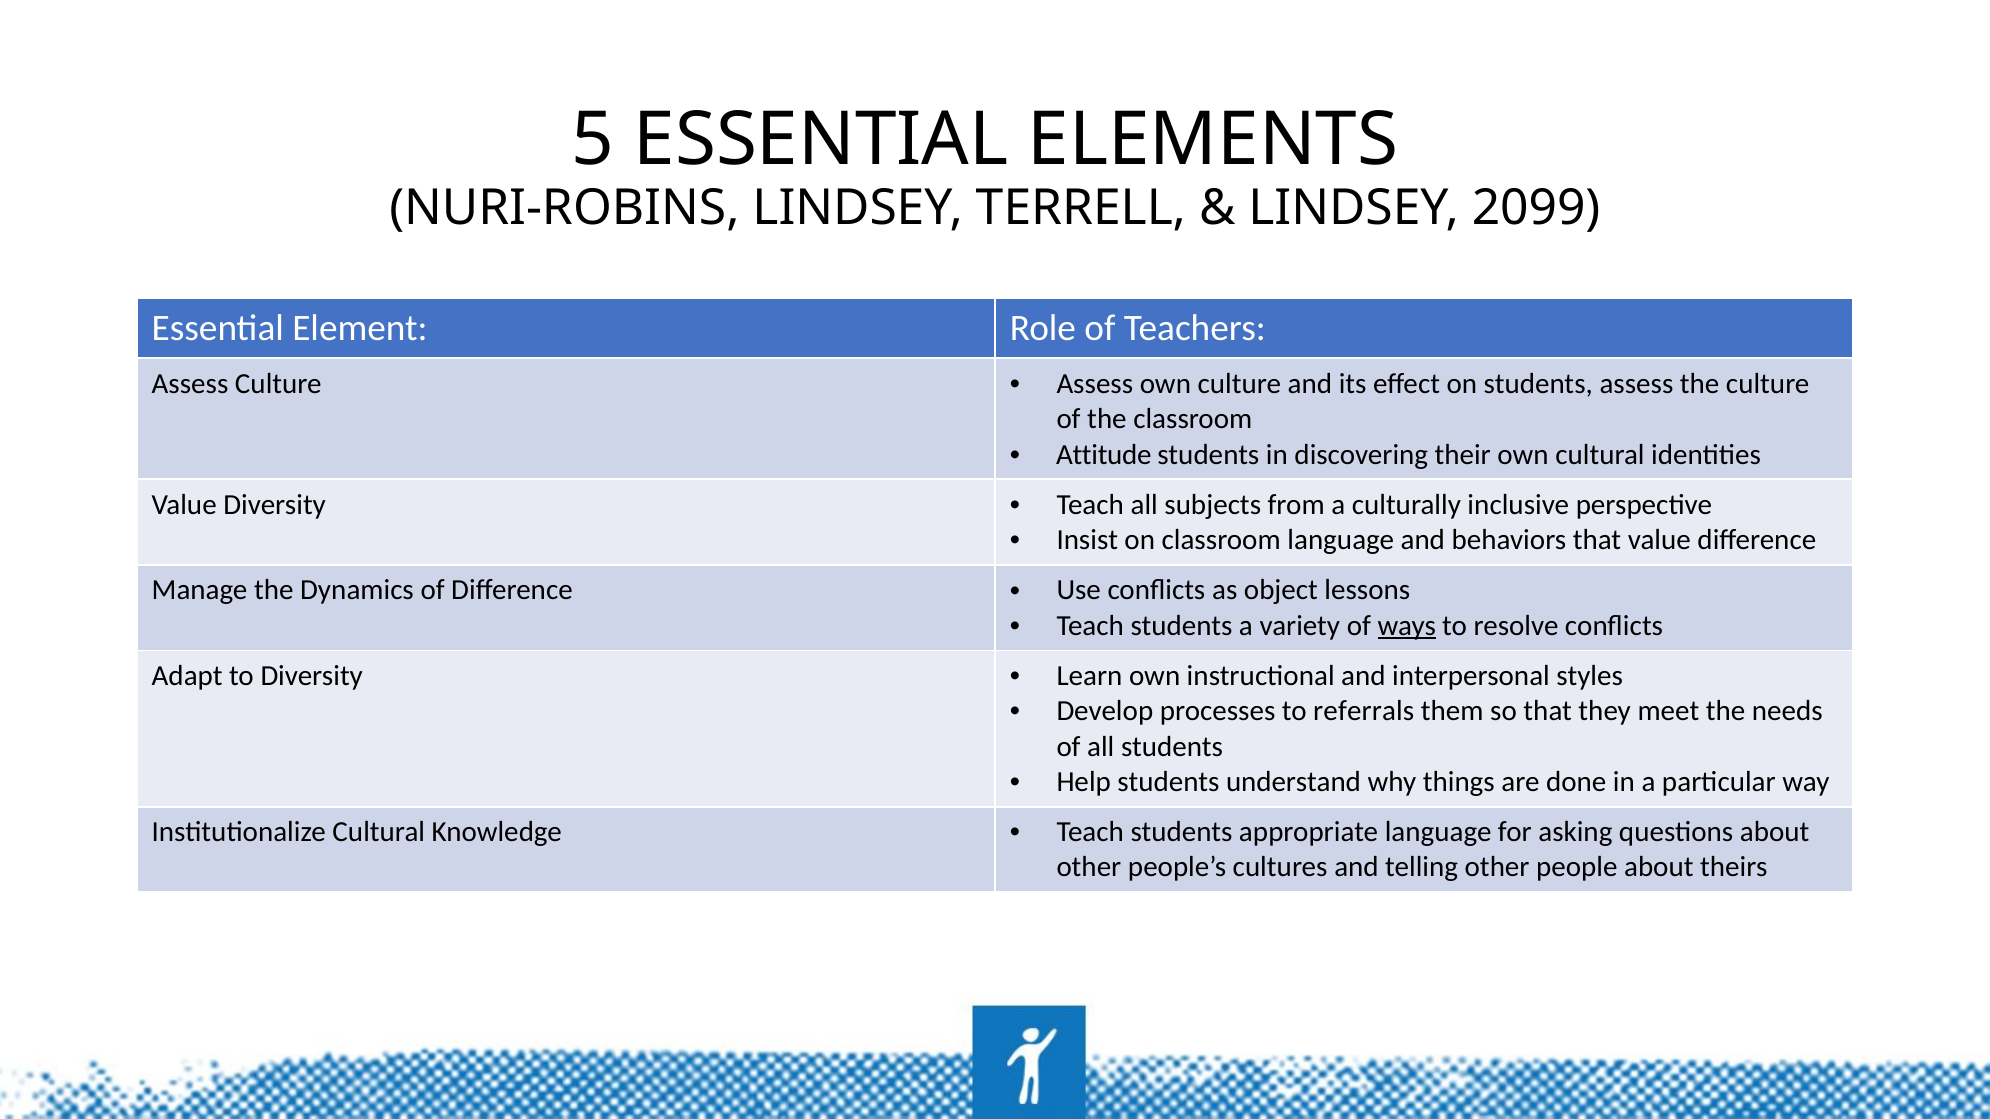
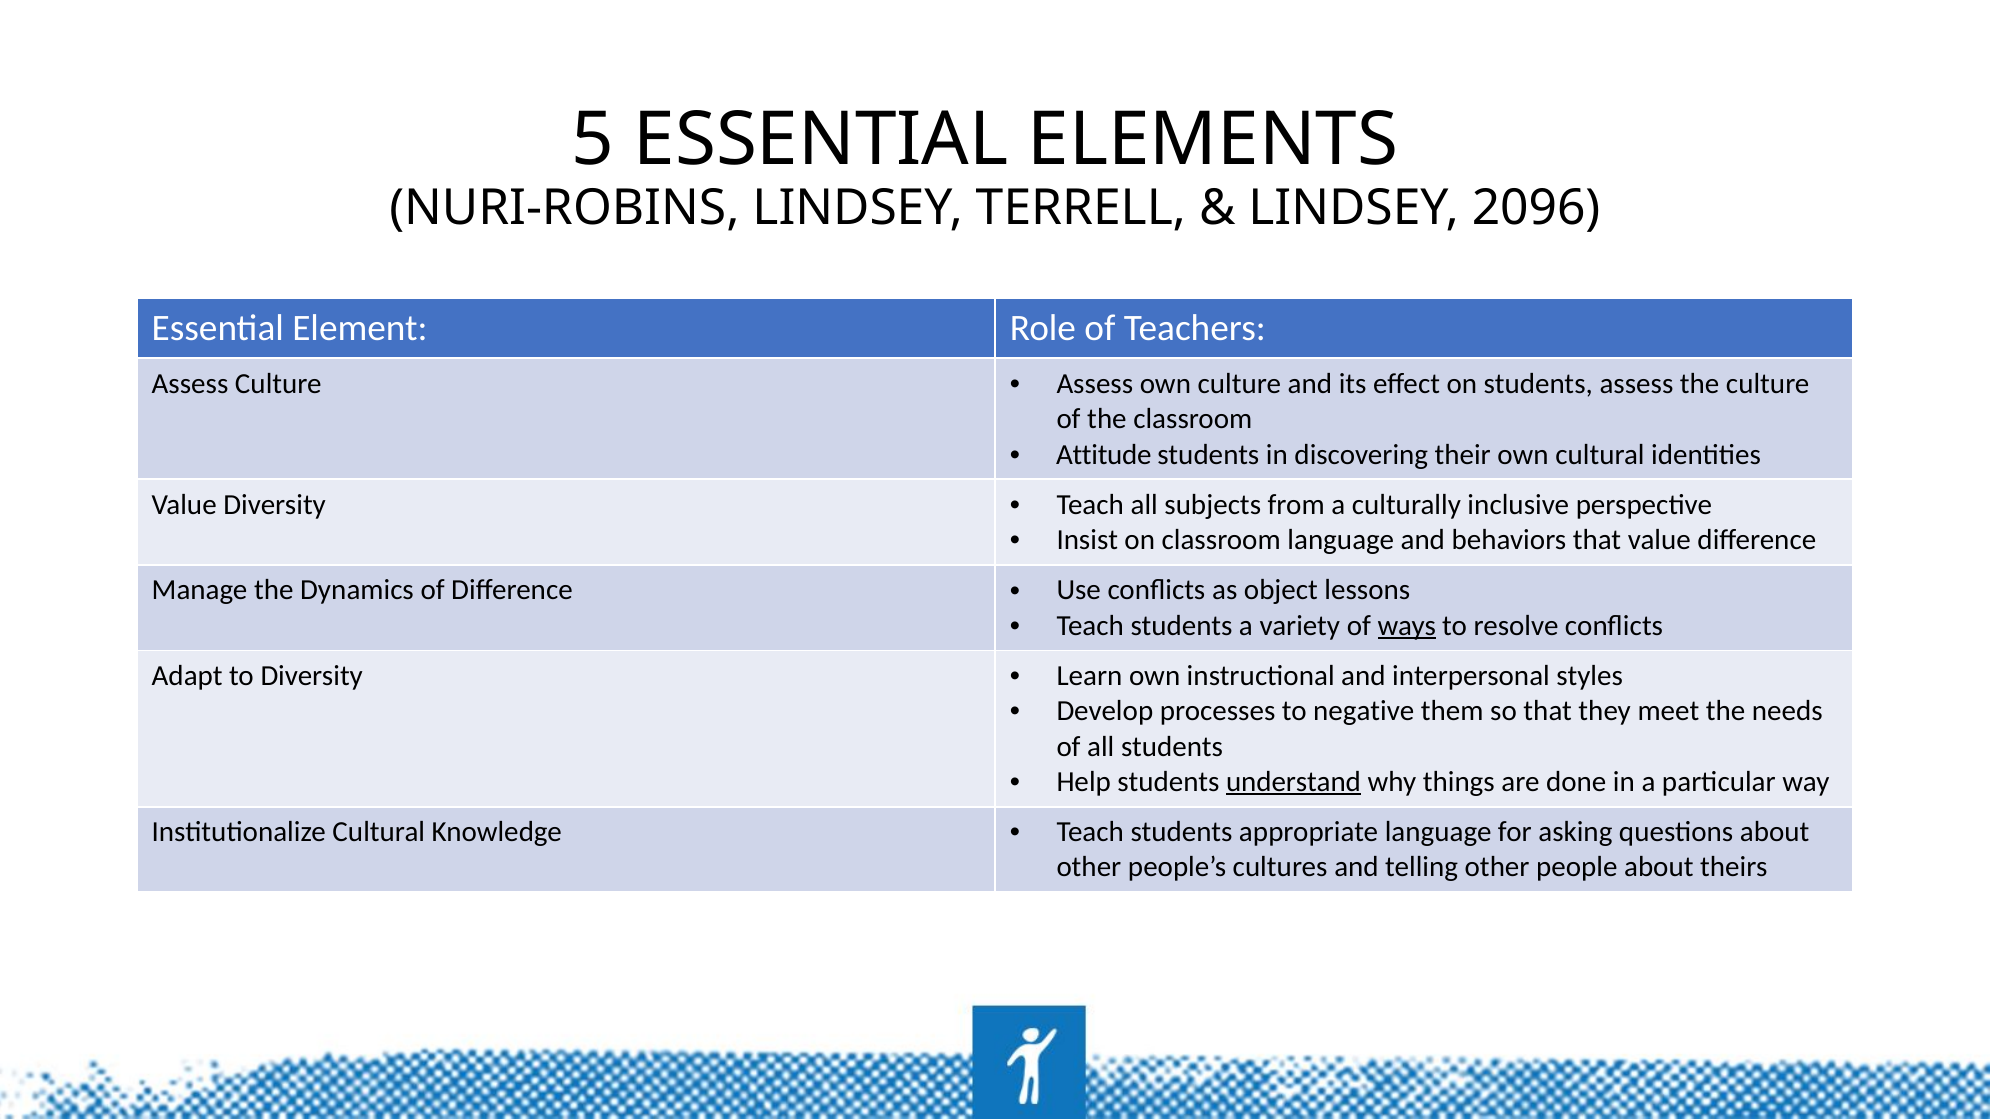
2099: 2099 -> 2096
referrals: referrals -> negative
understand underline: none -> present
